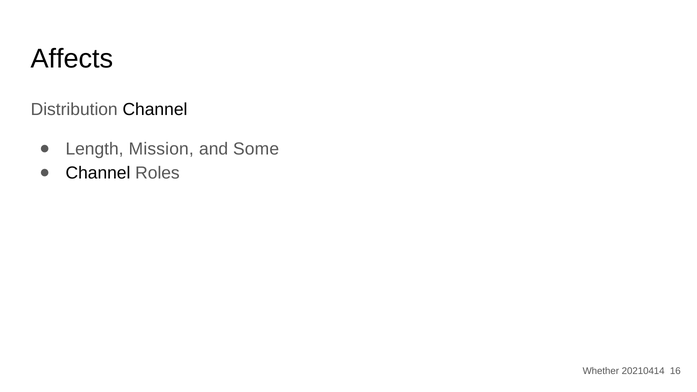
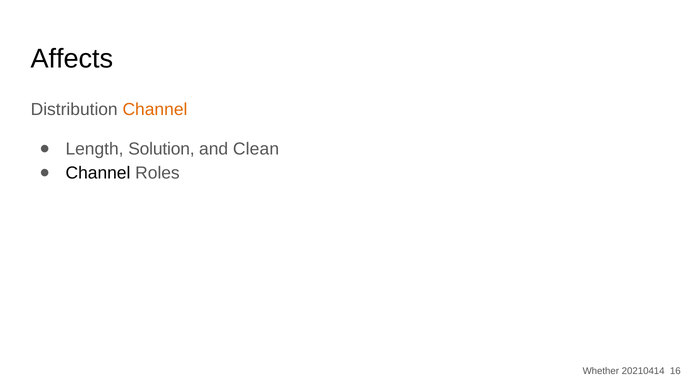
Channel at (155, 110) colour: black -> orange
Mission: Mission -> Solution
Some: Some -> Clean
